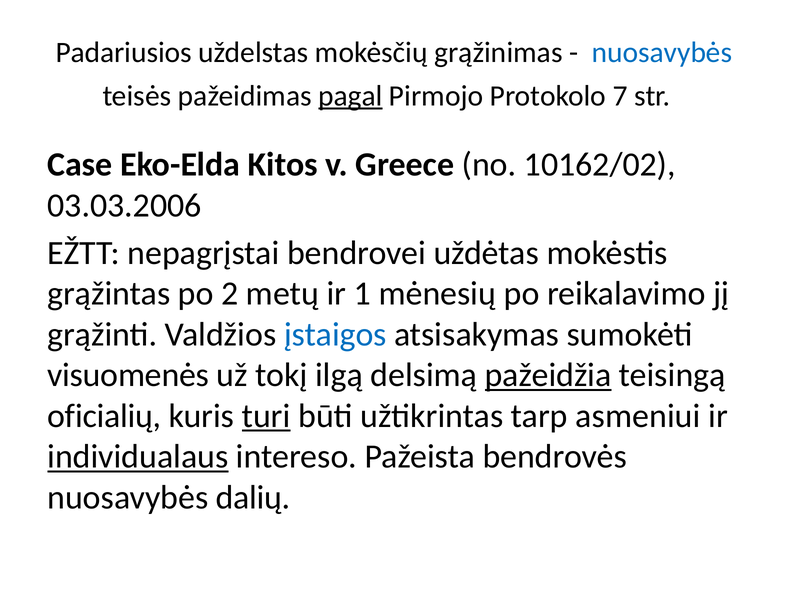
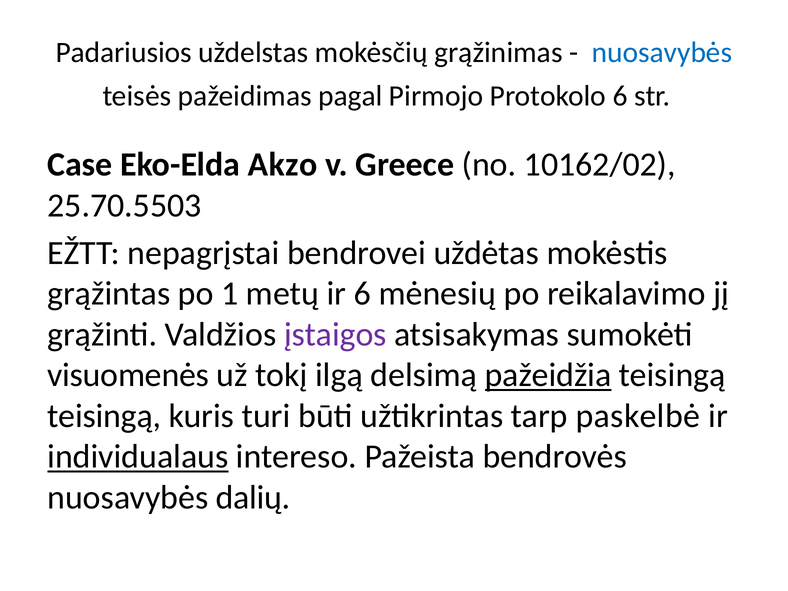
pagal underline: present -> none
Protokolo 7: 7 -> 6
Kitos: Kitos -> Akzo
03.03.2006: 03.03.2006 -> 25.70.5503
2: 2 -> 1
ir 1: 1 -> 6
įstaigos colour: blue -> purple
oficialių at (104, 416): oficialių -> teisingą
turi underline: present -> none
asmeniui: asmeniui -> paskelbė
